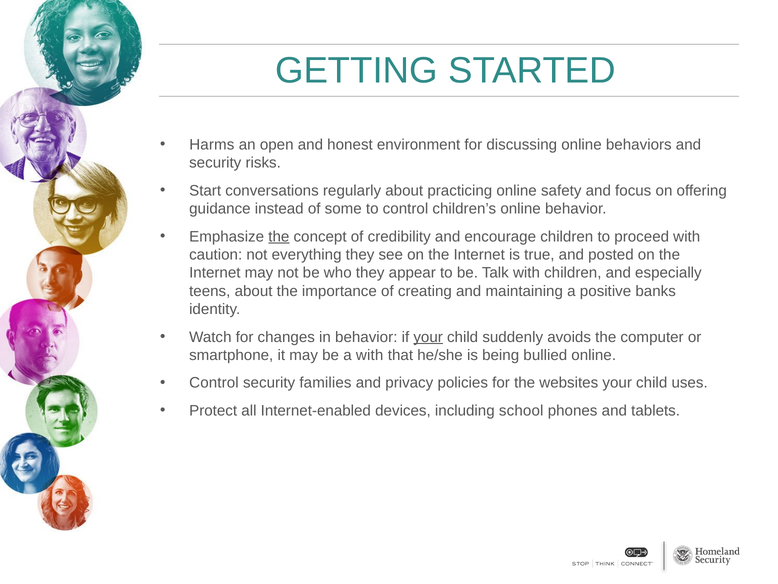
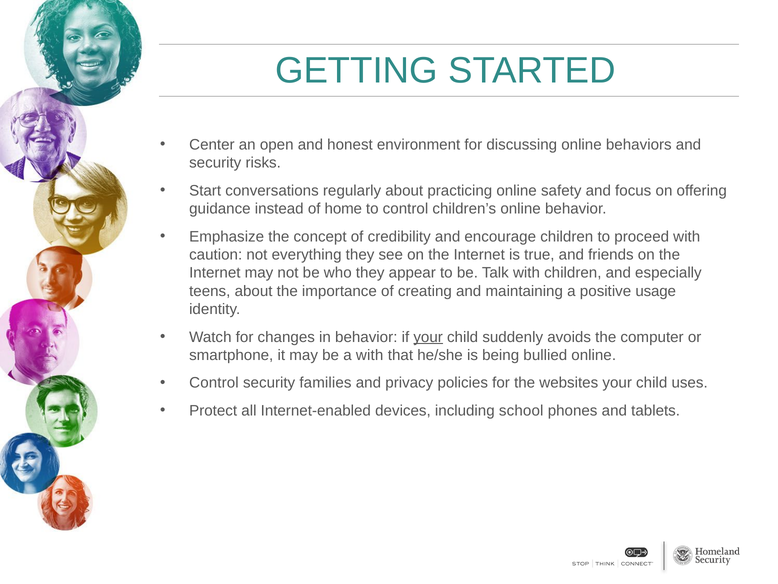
Harms: Harms -> Center
some: some -> home
the at (279, 236) underline: present -> none
posted: posted -> friends
banks: banks -> usage
